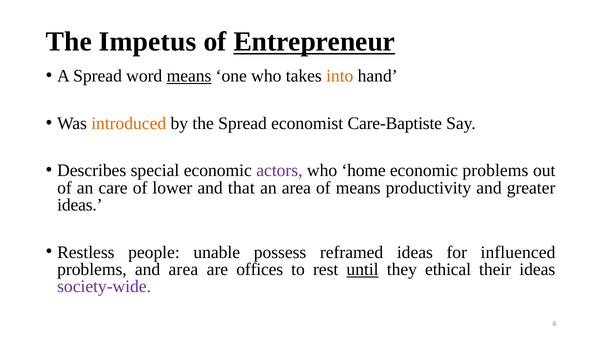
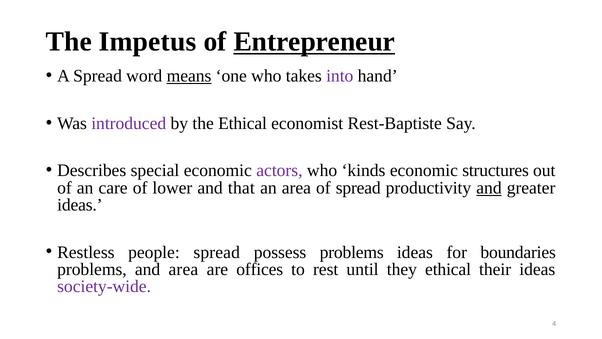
into colour: orange -> purple
introduced colour: orange -> purple
the Spread: Spread -> Ethical
Care-Baptiste: Care-Baptiste -> Rest-Baptiste
home: home -> kinds
economic problems: problems -> structures
of means: means -> spread
and at (489, 188) underline: none -> present
people unable: unable -> spread
possess reframed: reframed -> problems
influenced: influenced -> boundaries
until underline: present -> none
